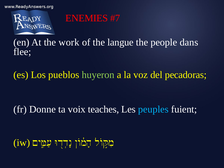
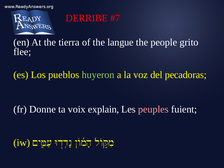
ENEMIES: ENEMIES -> DERRIBE
work: work -> tierra
dans: dans -> grito
teaches: teaches -> explain
peuples colour: light blue -> pink
